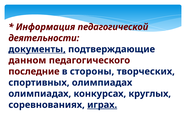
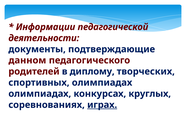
Информация: Информация -> Информации
документы underline: present -> none
последние: последние -> родителей
стороны: стороны -> диплому
